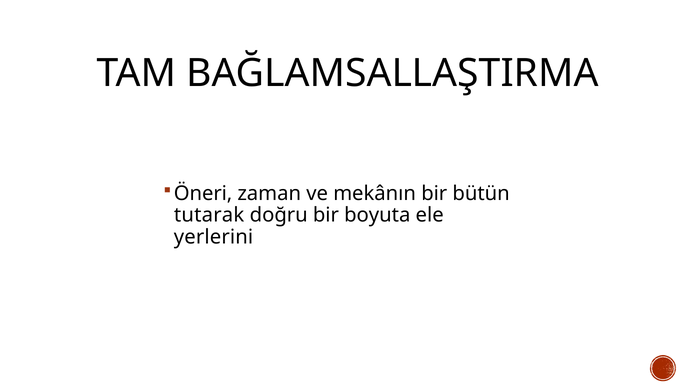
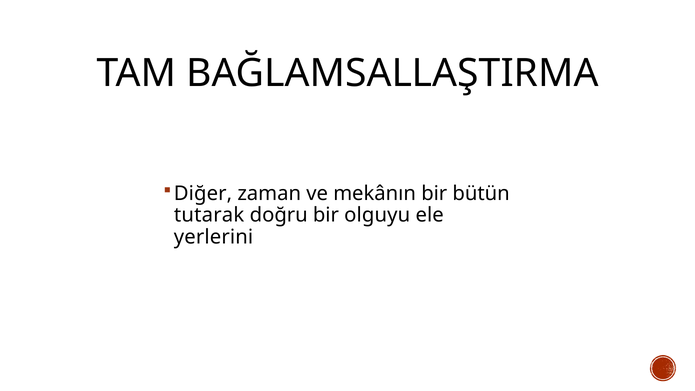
Öneri: Öneri -> Diğer
boyuta: boyuta -> olguyu
